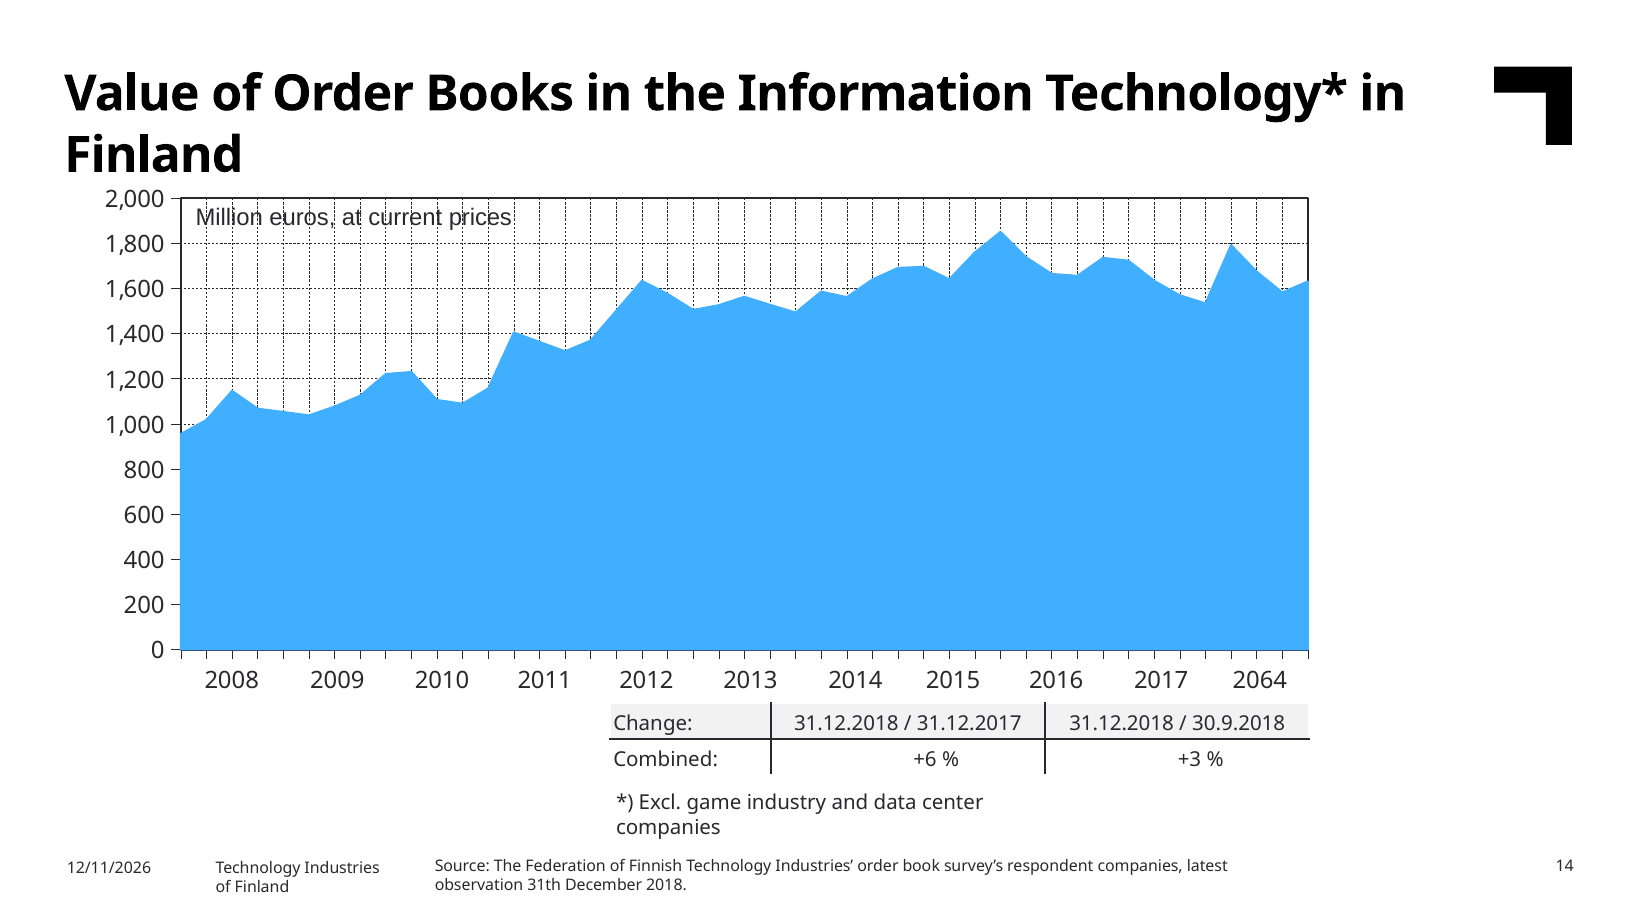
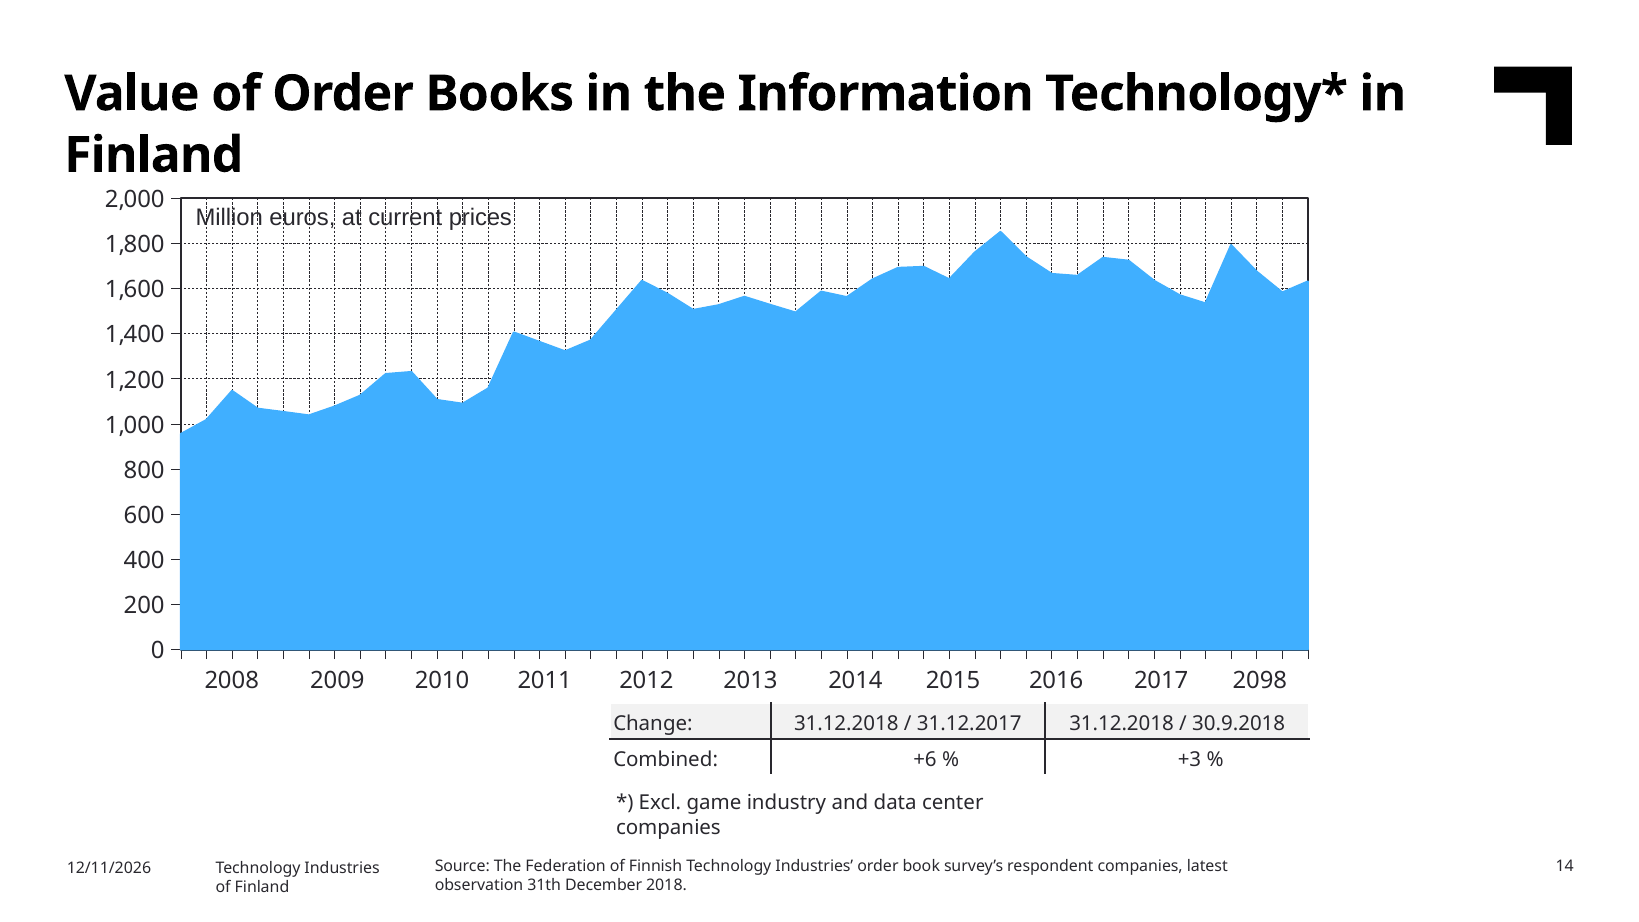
2064: 2064 -> 2098
